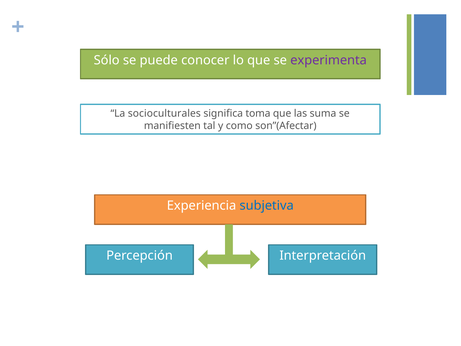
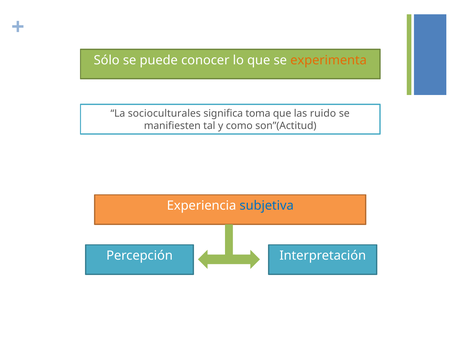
experimenta colour: purple -> orange
suma: suma -> ruido
son”(Afectar: son”(Afectar -> son”(Actitud
